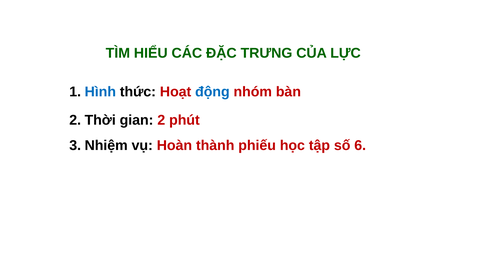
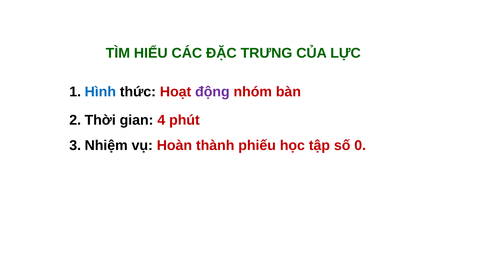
động colour: blue -> purple
gian 2: 2 -> 4
6: 6 -> 0
